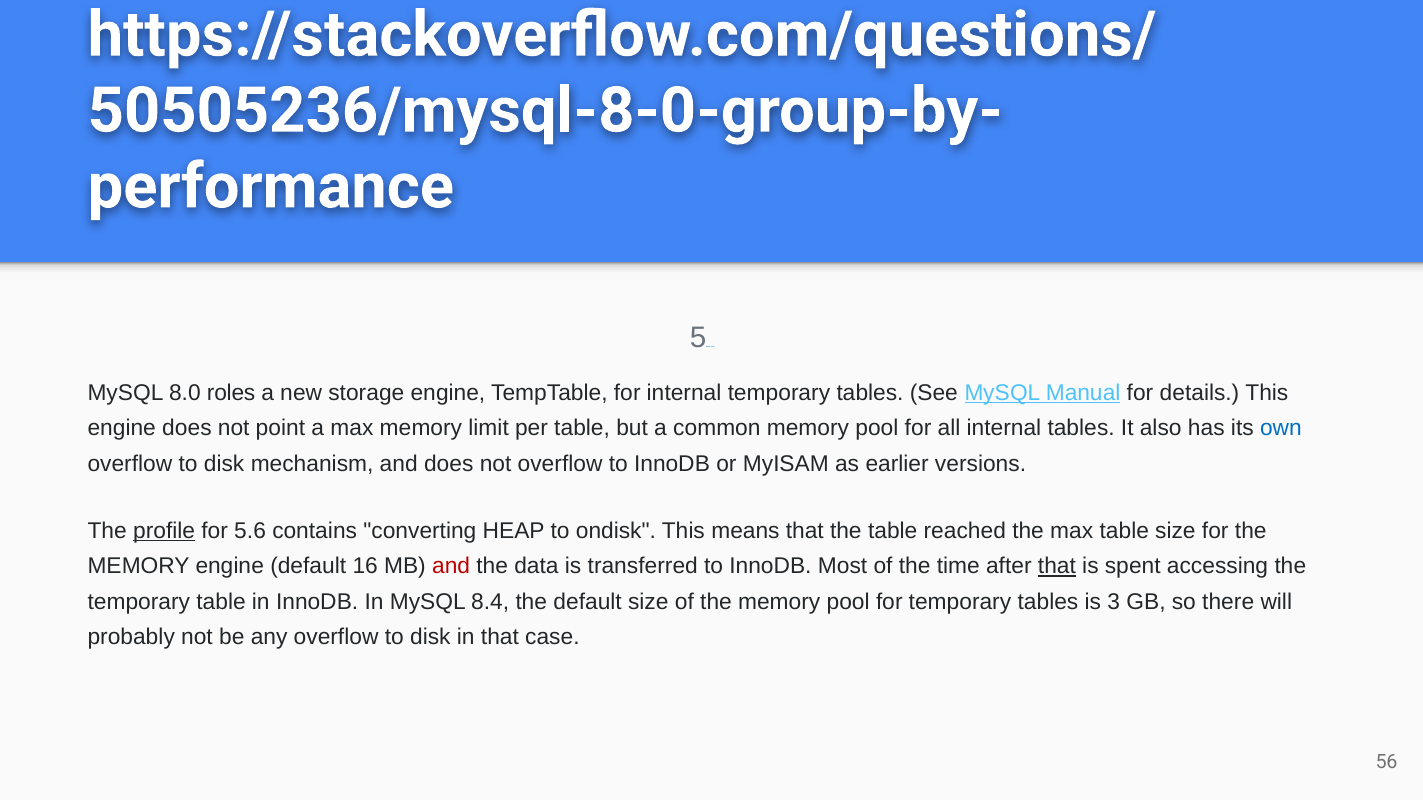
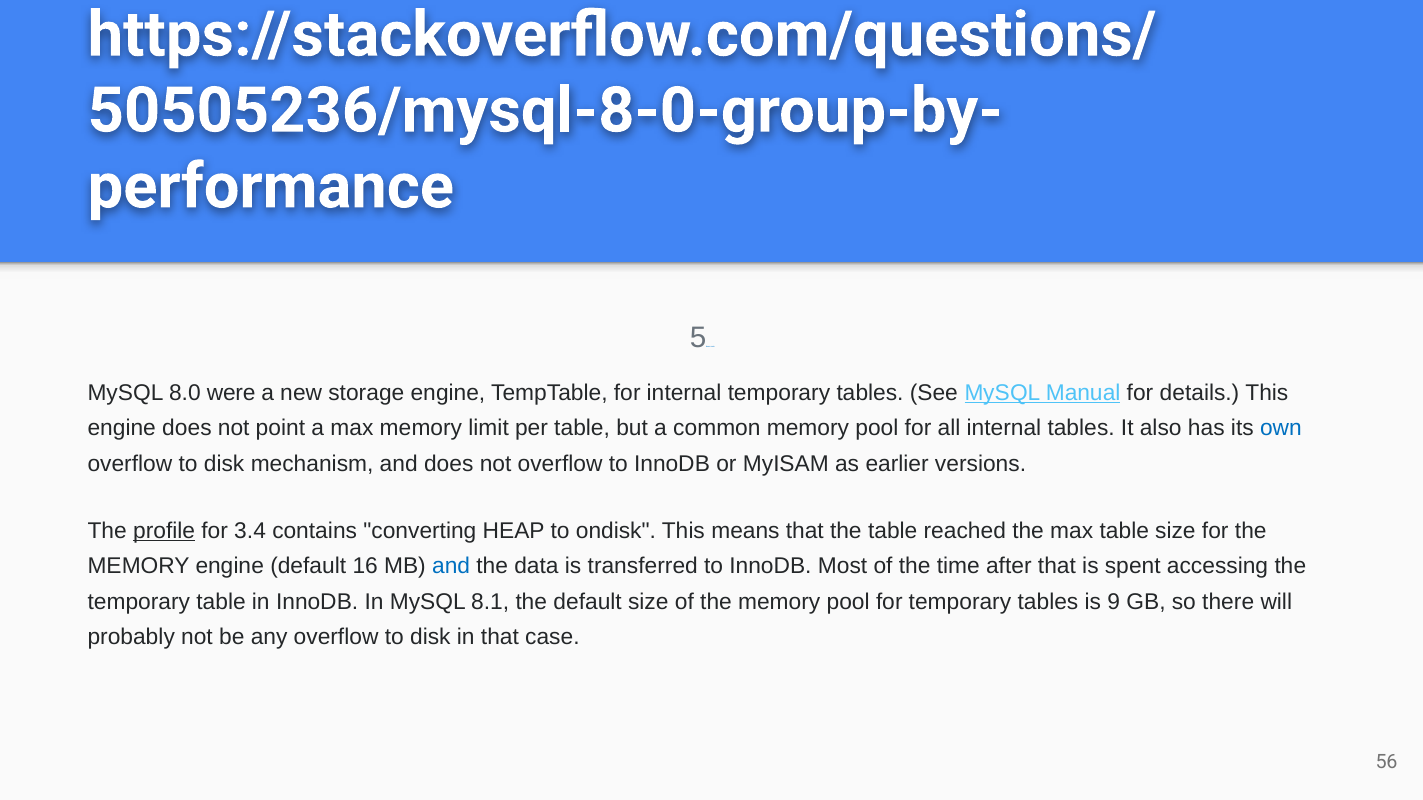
roles: roles -> were
5.6: 5.6 -> 3.4
and at (451, 566) colour: red -> blue
that at (1057, 566) underline: present -> none
8.4: 8.4 -> 8.1
3: 3 -> 9
